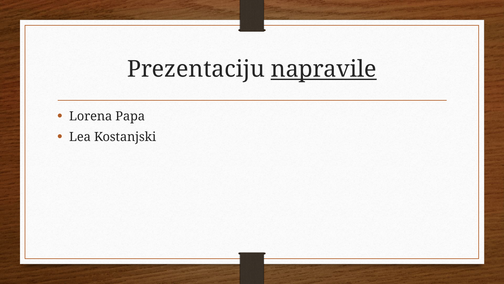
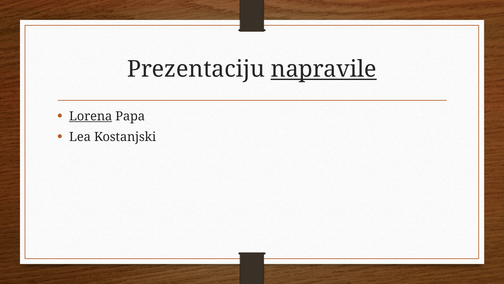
Lorena underline: none -> present
